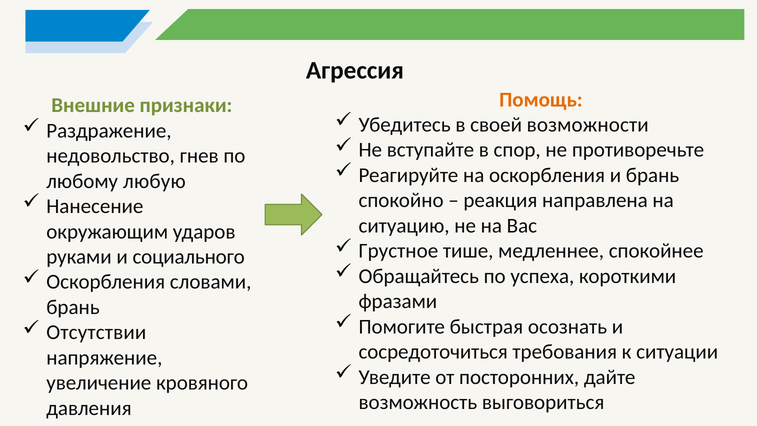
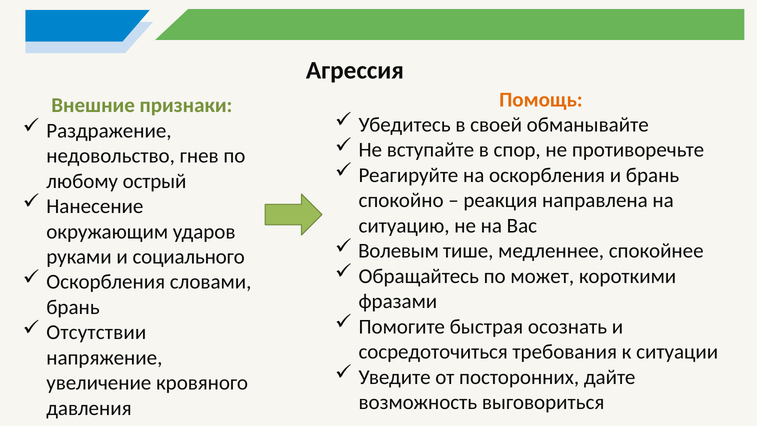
возможности: возможности -> обманывайте
любую: любую -> острый
Грустное: Грустное -> Волевым
успеха: успеха -> может
